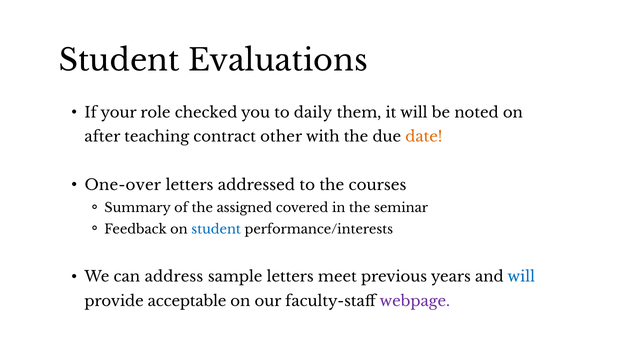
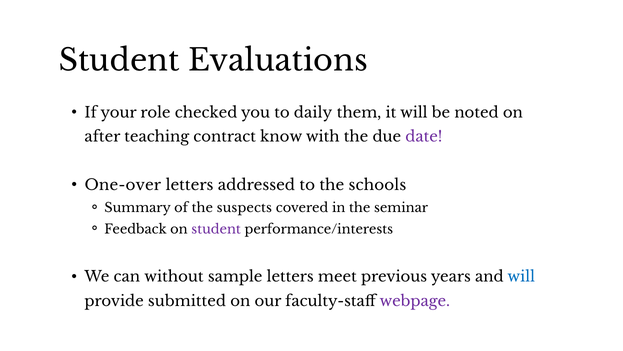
other: other -> know
date colour: orange -> purple
courses: courses -> schools
assigned: assigned -> suspects
student at (216, 229) colour: blue -> purple
address: address -> without
acceptable: acceptable -> submitted
